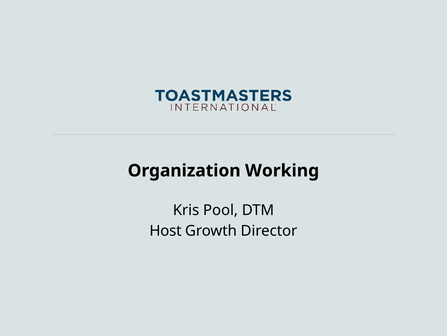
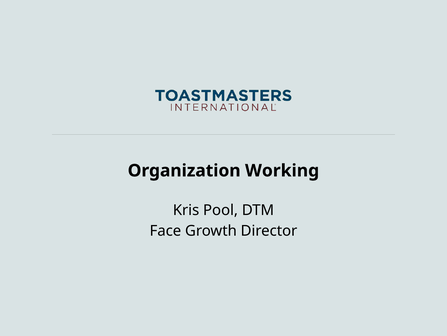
Host: Host -> Face
